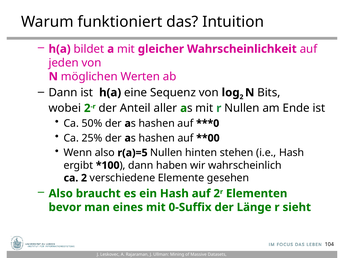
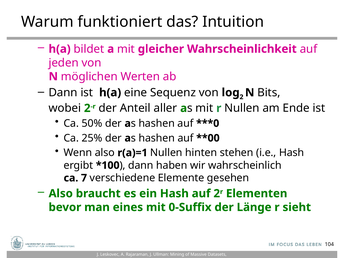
r(a)=5: r(a)=5 -> r(a)=1
ca 2: 2 -> 7
